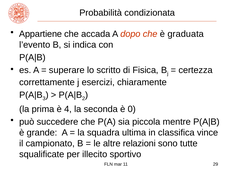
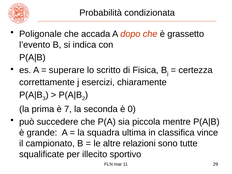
Appartiene: Appartiene -> Poligonale
graduata: graduata -> grassetto
4: 4 -> 7
